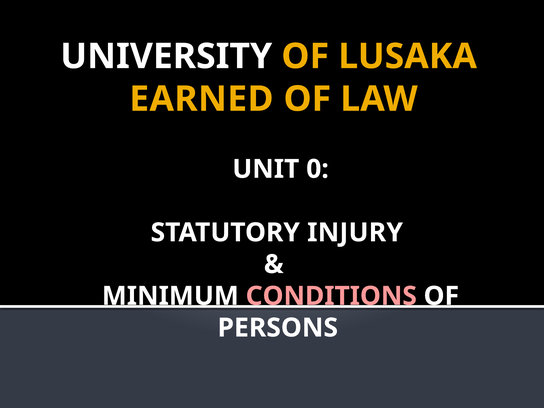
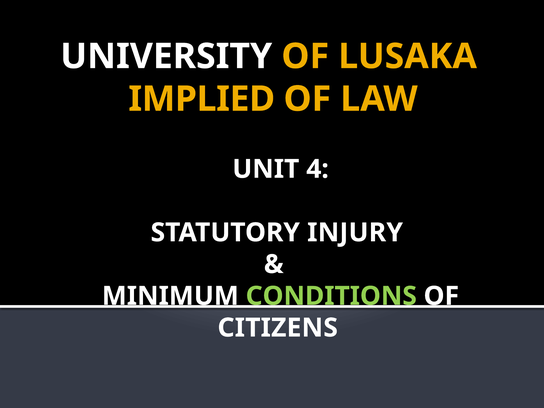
EARNED: EARNED -> IMPLIED
0: 0 -> 4
CONDITIONS colour: pink -> light green
PERSONS: PERSONS -> CITIZENS
